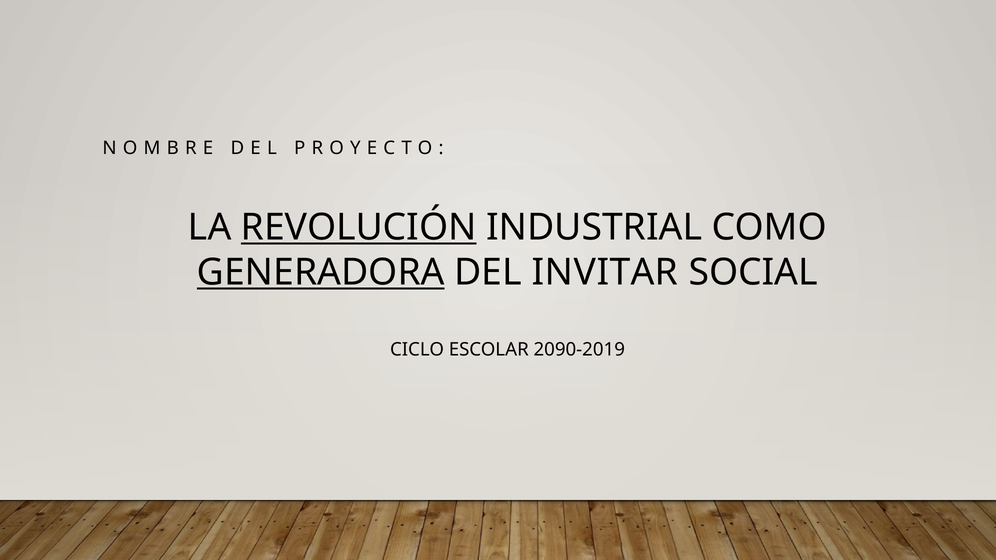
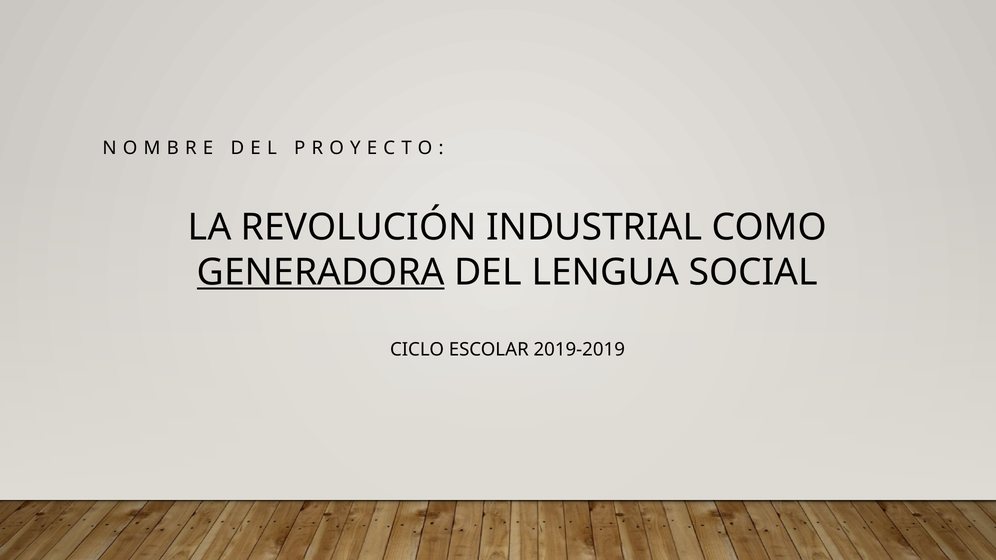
REVOLUCIÓN underline: present -> none
INVITAR: INVITAR -> LENGUA
2090-2019: 2090-2019 -> 2019-2019
